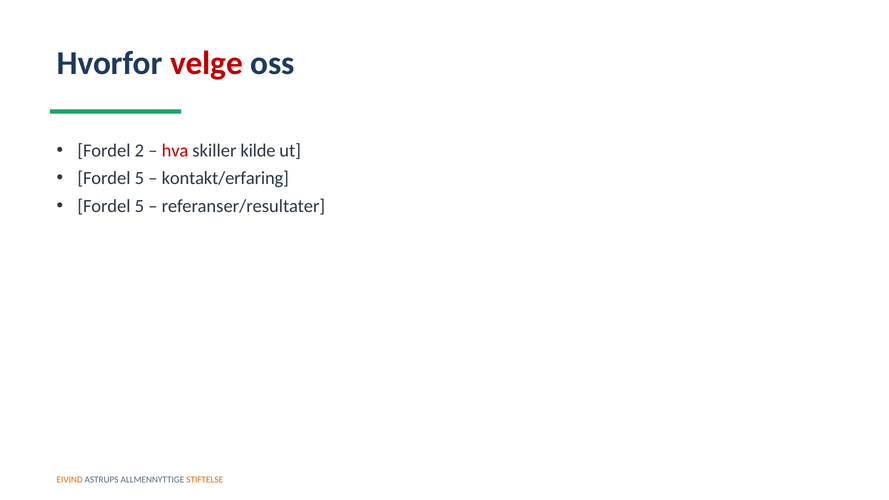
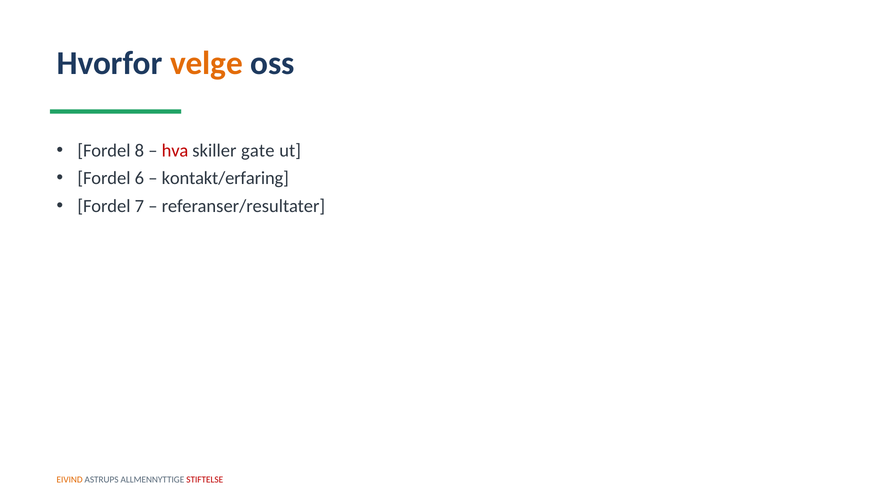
velge colour: red -> orange
2: 2 -> 8
kilde: kilde -> gate
5 at (139, 178): 5 -> 6
5 at (139, 206): 5 -> 7
STIFTELSE colour: orange -> red
